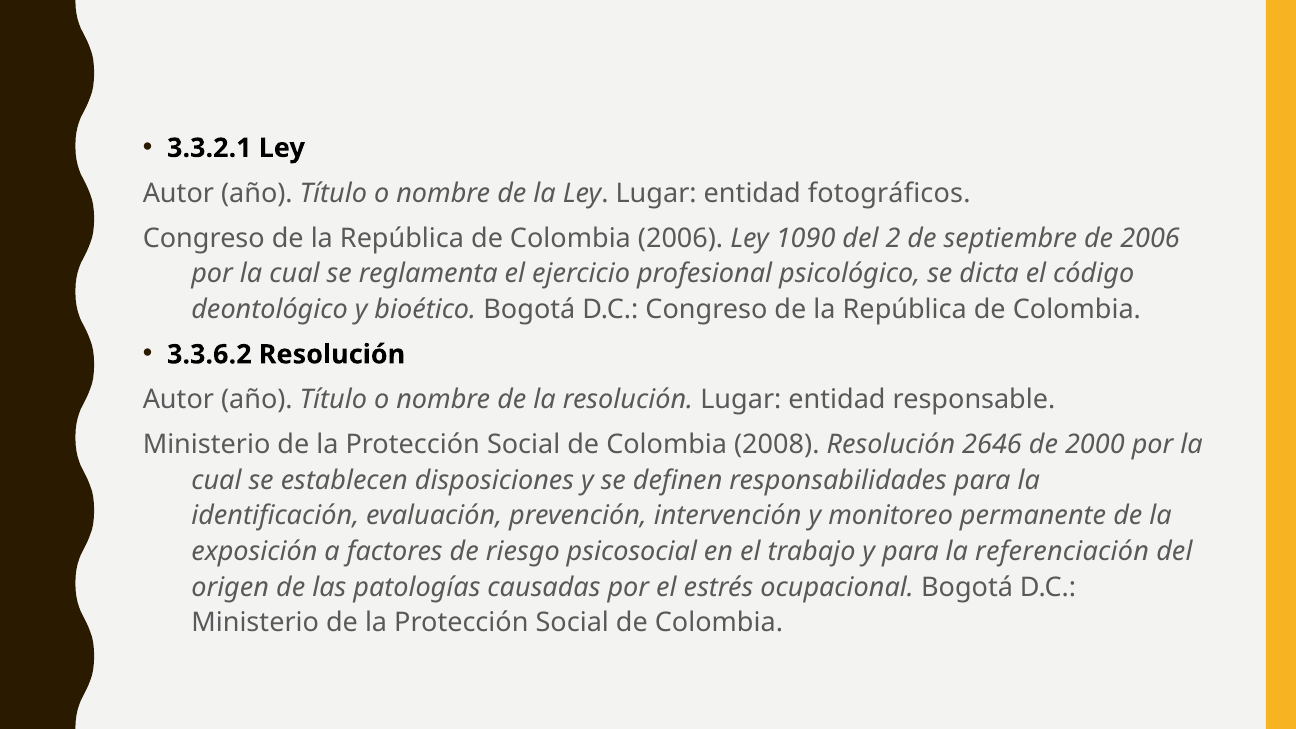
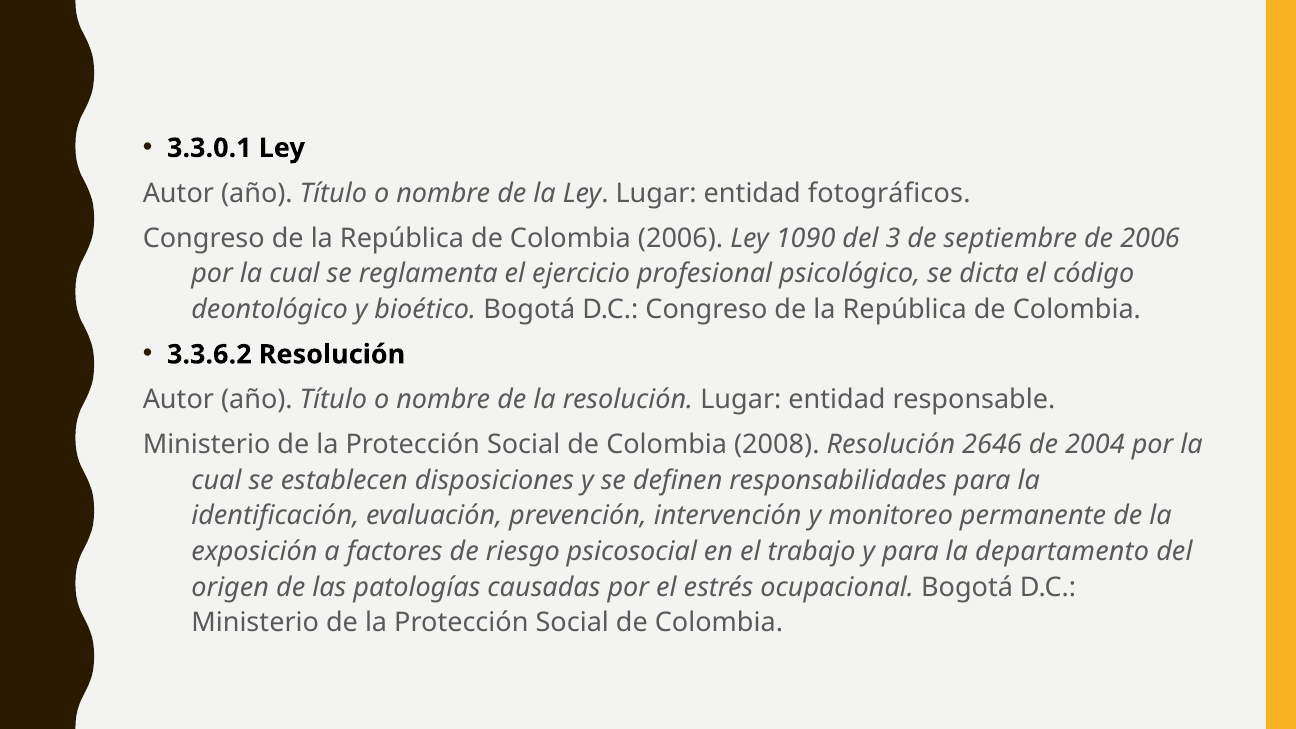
3.3.2.1: 3.3.2.1 -> 3.3.0.1
2: 2 -> 3
2000: 2000 -> 2004
referenciación: referenciación -> departamento
